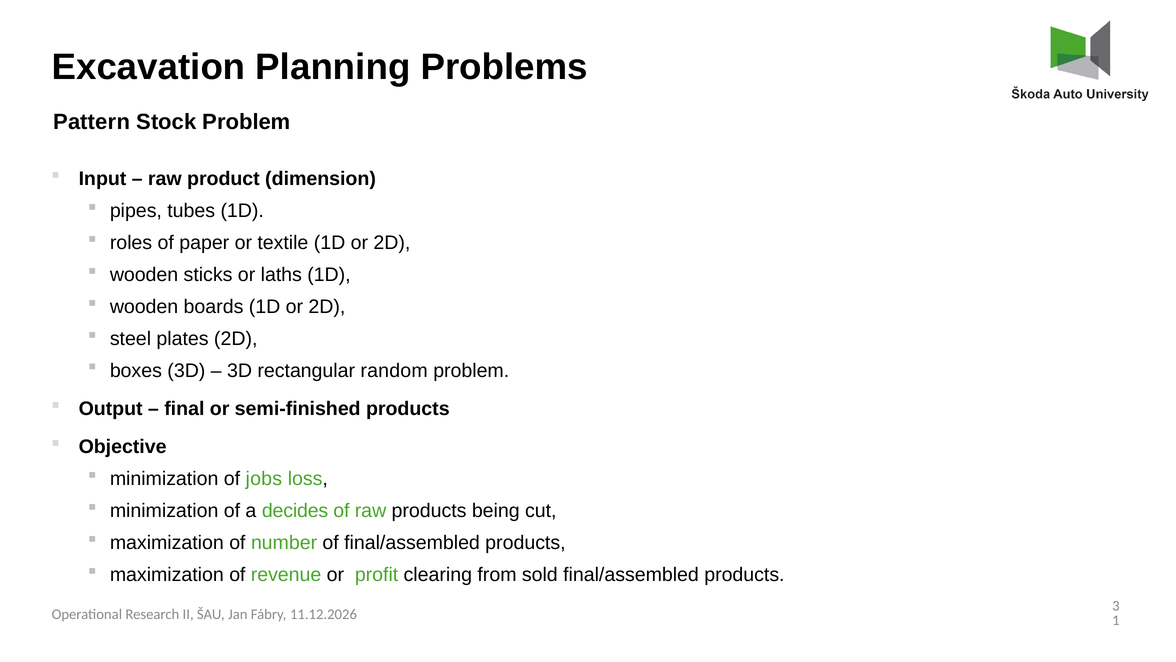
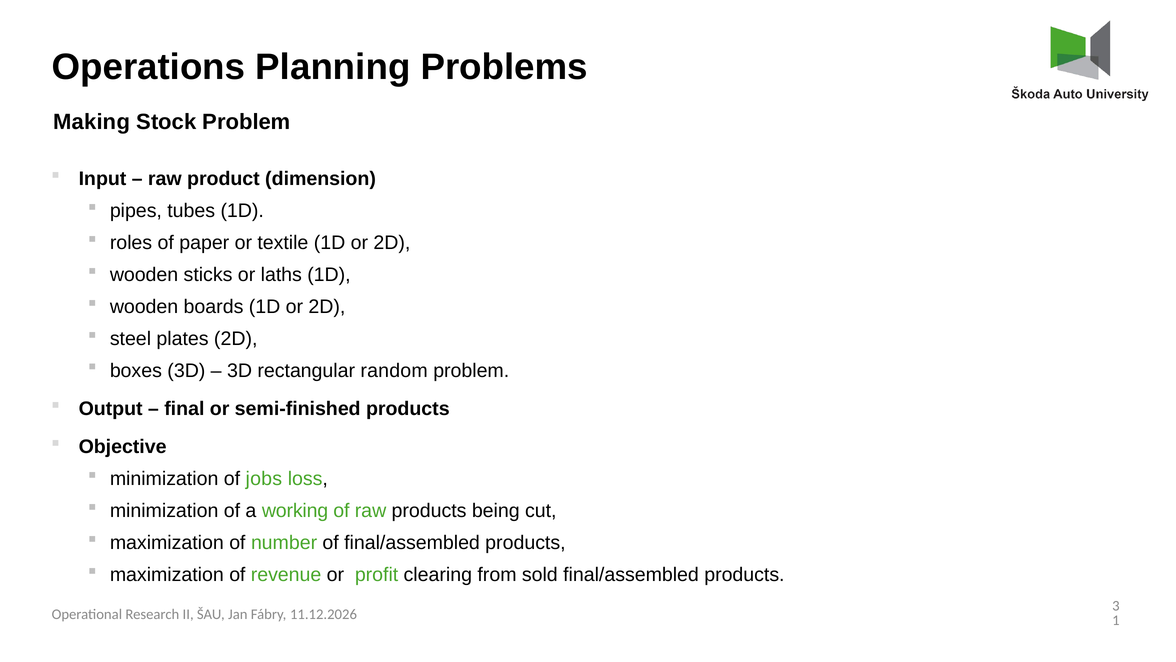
Excavation: Excavation -> Operations
Pattern: Pattern -> Making
decides: decides -> working
